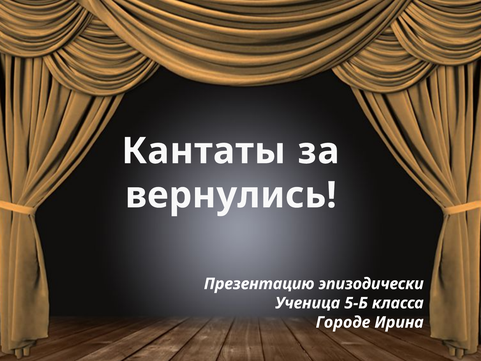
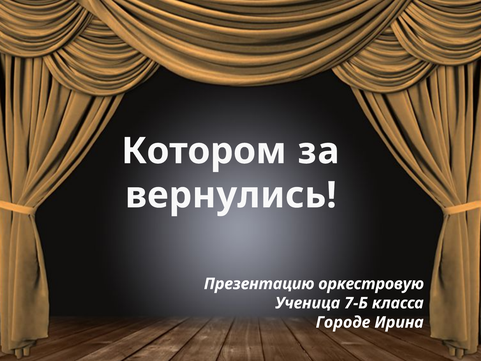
Кантаты: Кантаты -> Котором
эпизодически: эпизодически -> оркестровую
5-Б: 5-Б -> 7-Б
